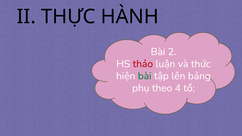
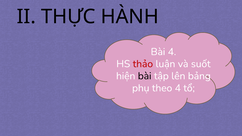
Bài 2: 2 -> 4
thức: thức -> suốt
bài at (145, 76) colour: green -> black
